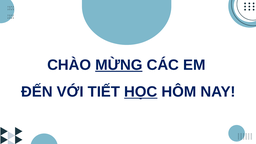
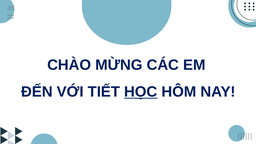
MỪNG underline: present -> none
